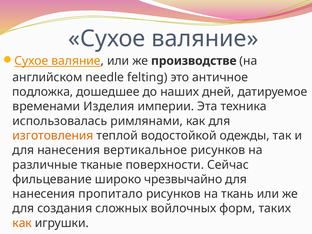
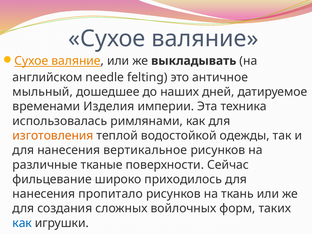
производстве: производстве -> выкладывать
подложка: подложка -> мыльный
чрезвычайно: чрезвычайно -> приходилось
как at (22, 223) colour: orange -> blue
